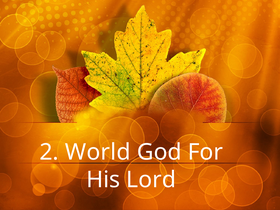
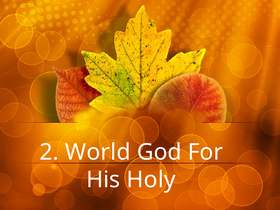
Lord: Lord -> Holy
